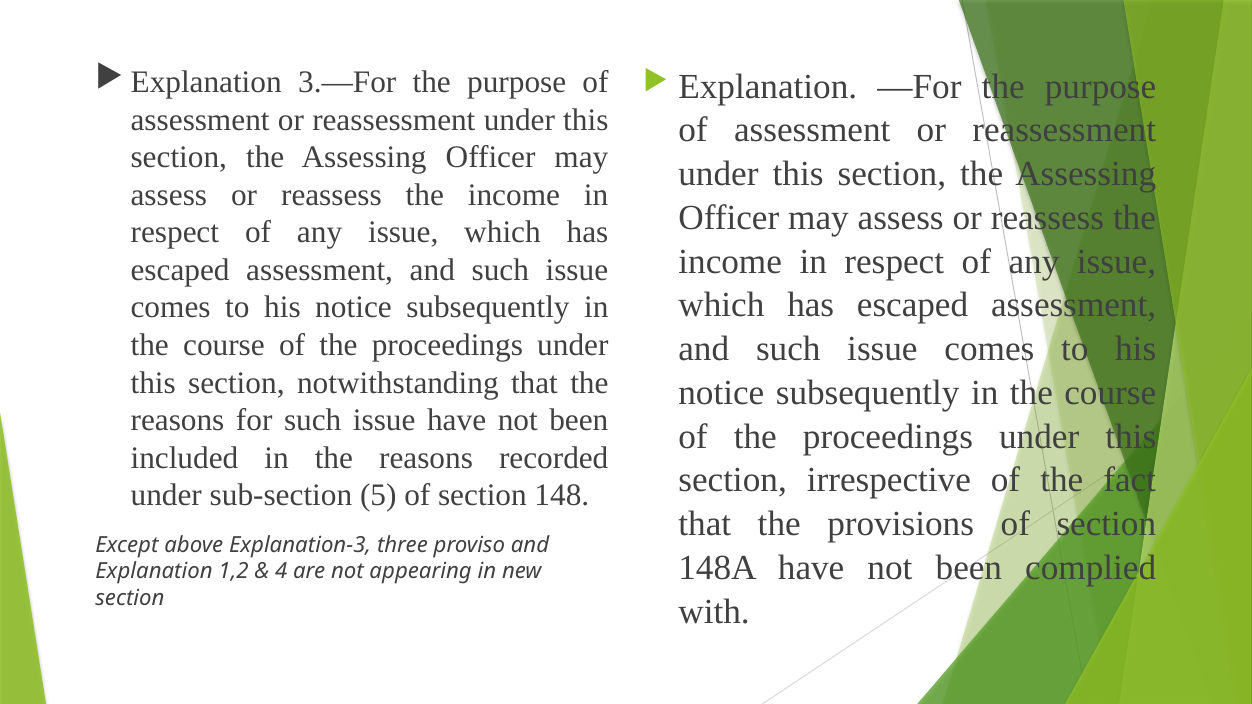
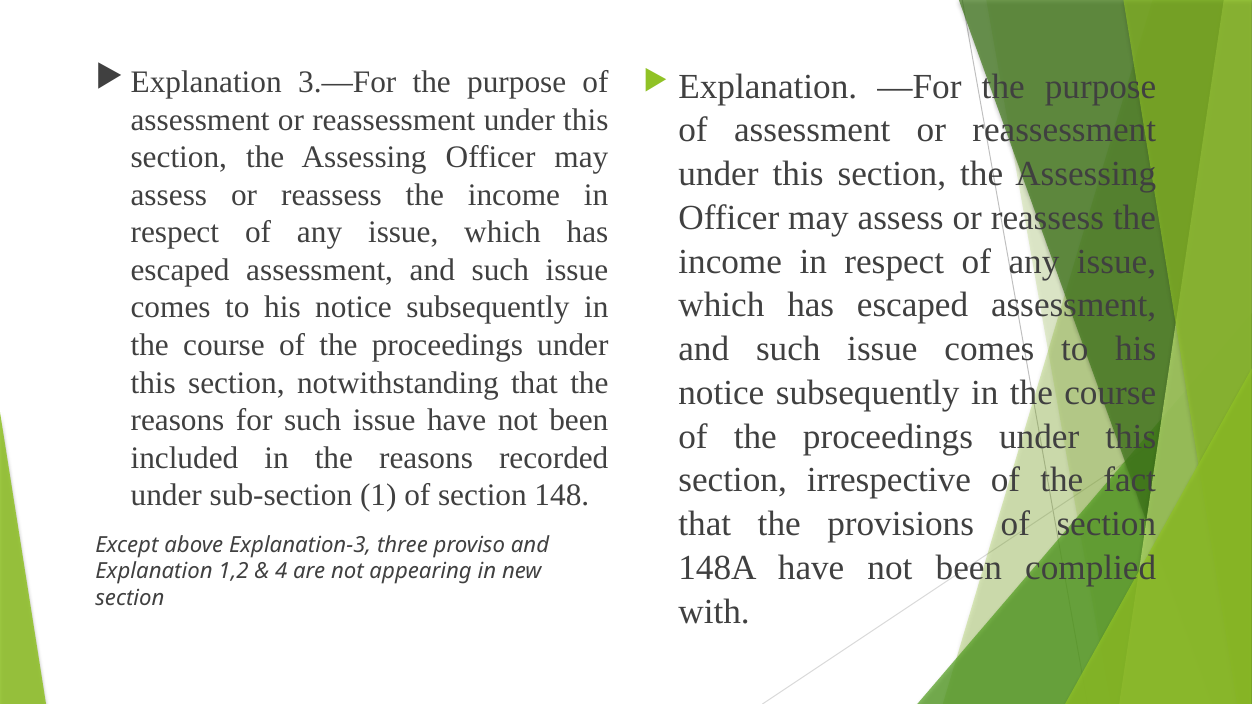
5: 5 -> 1
